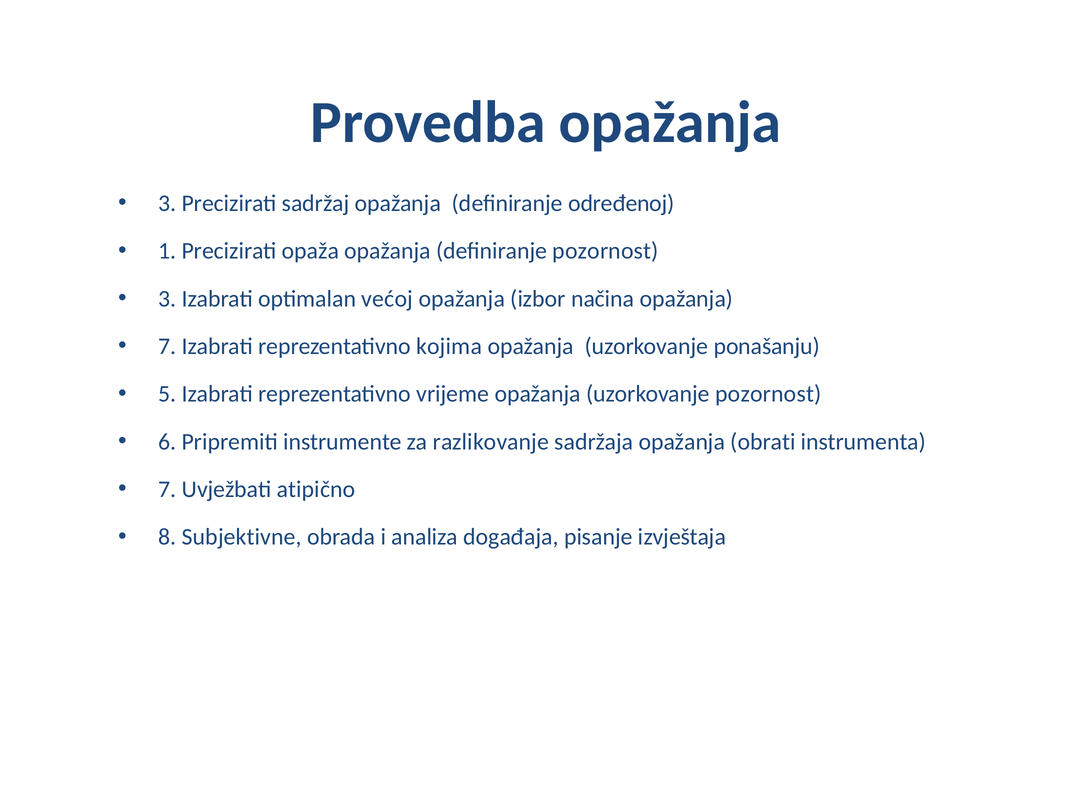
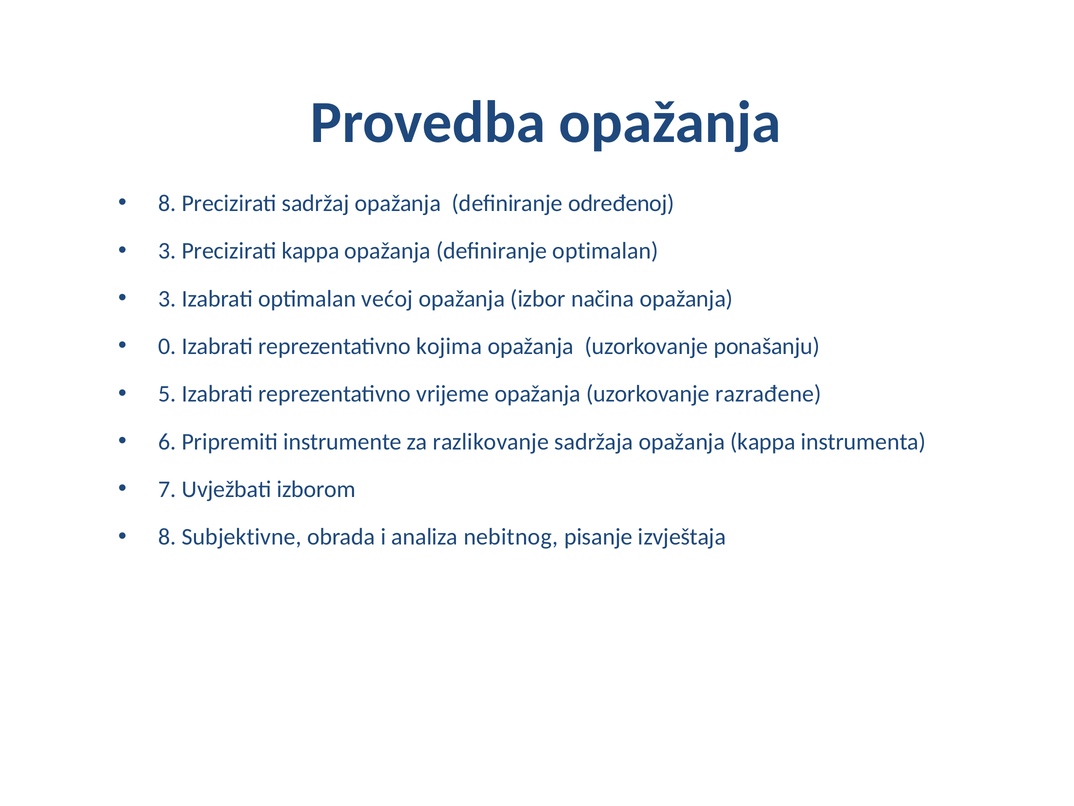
3 at (167, 203): 3 -> 8
1 at (167, 251): 1 -> 3
Precizirati opaža: opaža -> kappa
definiranje pozornost: pozornost -> optimalan
7 at (167, 346): 7 -> 0
uzorkovanje pozornost: pozornost -> razrađene
opažanja obrati: obrati -> kappa
atipično: atipično -> izborom
događaja: događaja -> nebitnog
